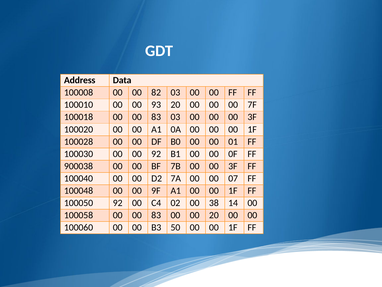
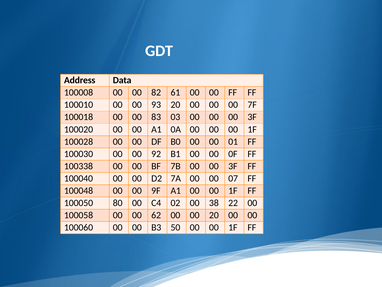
82 03: 03 -> 61
900038: 900038 -> 100338
100050 92: 92 -> 80
14: 14 -> 22
100058 00 00 83: 83 -> 62
